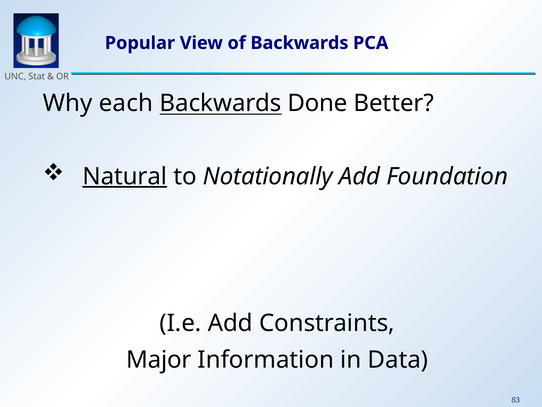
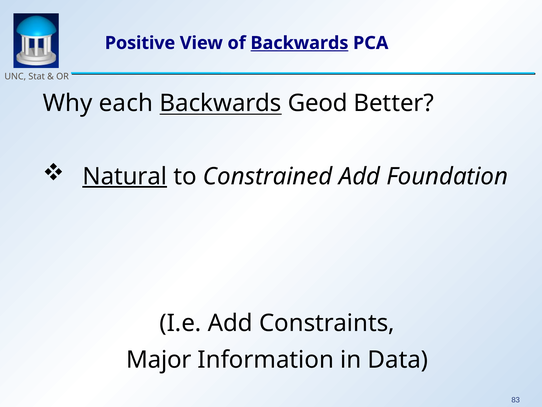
Popular: Popular -> Positive
Backwards at (299, 43) underline: none -> present
Done: Done -> Geod
Notationally: Notationally -> Constrained
